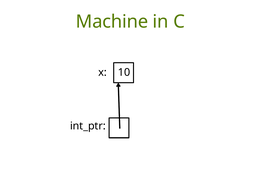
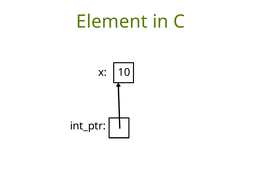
Machine: Machine -> Element
